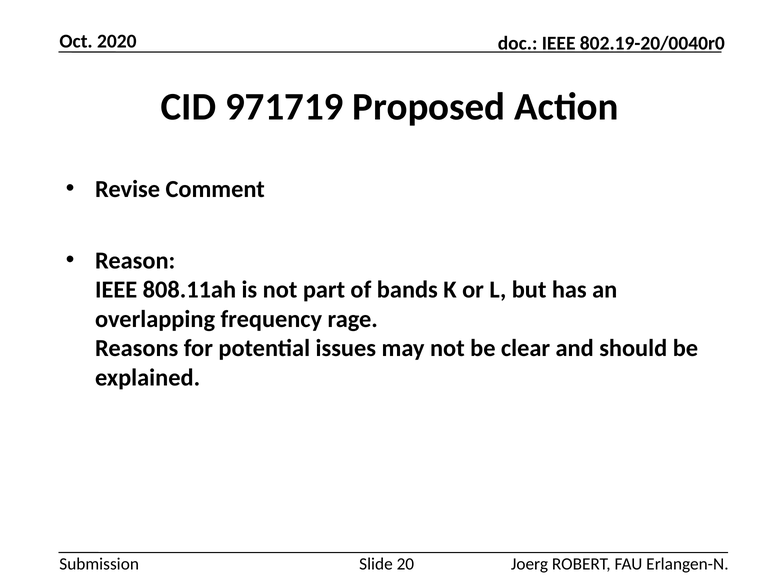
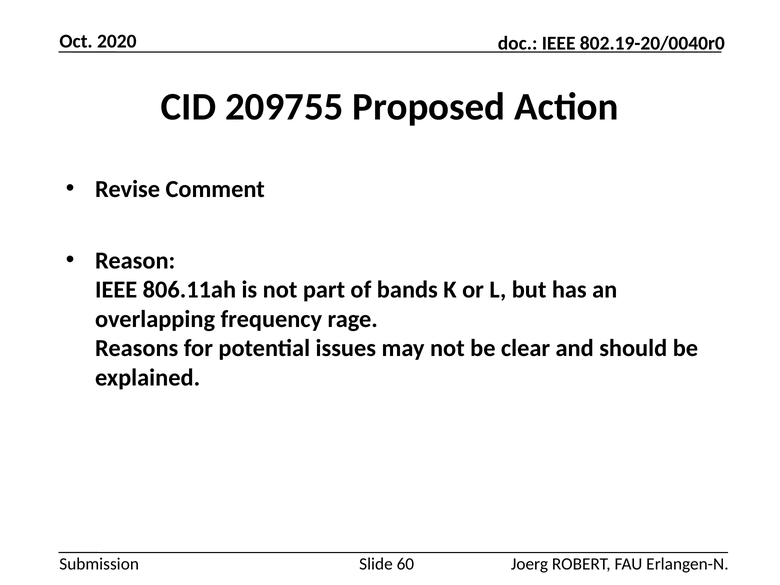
971719: 971719 -> 209755
808.11ah: 808.11ah -> 806.11ah
20: 20 -> 60
